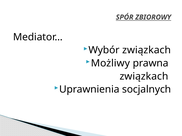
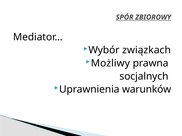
związkach at (144, 77): związkach -> socjalnych
socjalnych: socjalnych -> warunków
